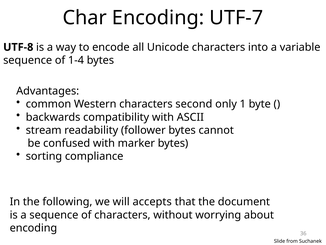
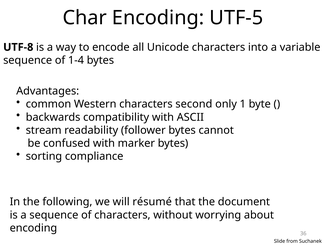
UTF-7: UTF-7 -> UTF-5
accepts: accepts -> résumé
